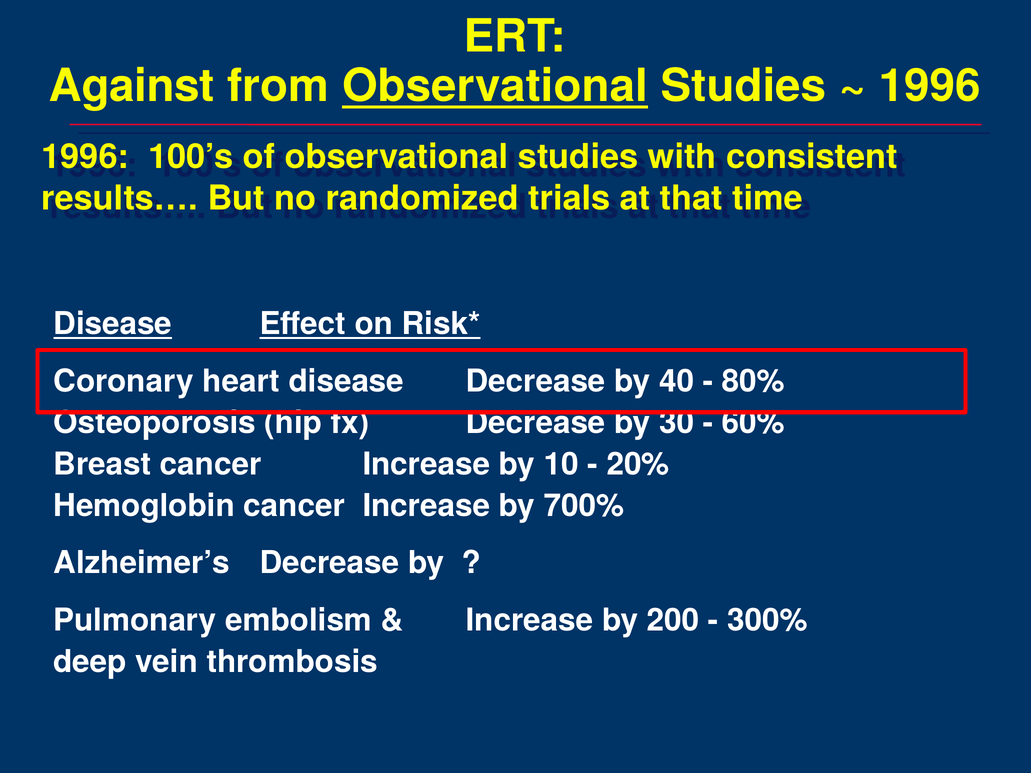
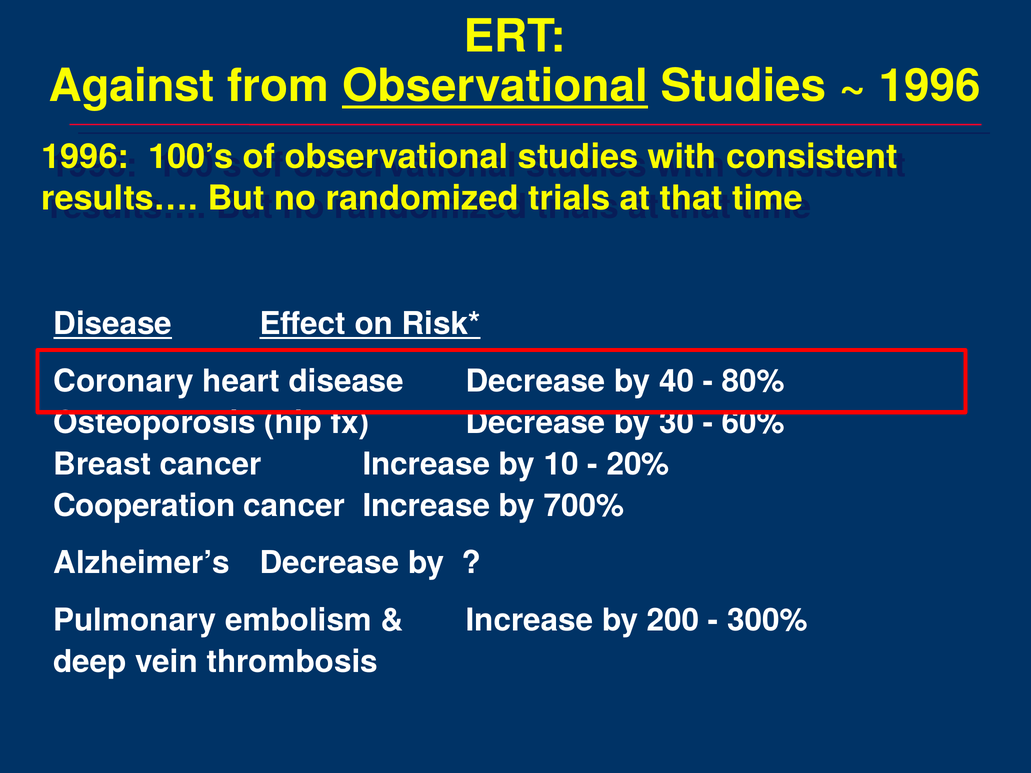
Hemoglobin: Hemoglobin -> Cooperation
